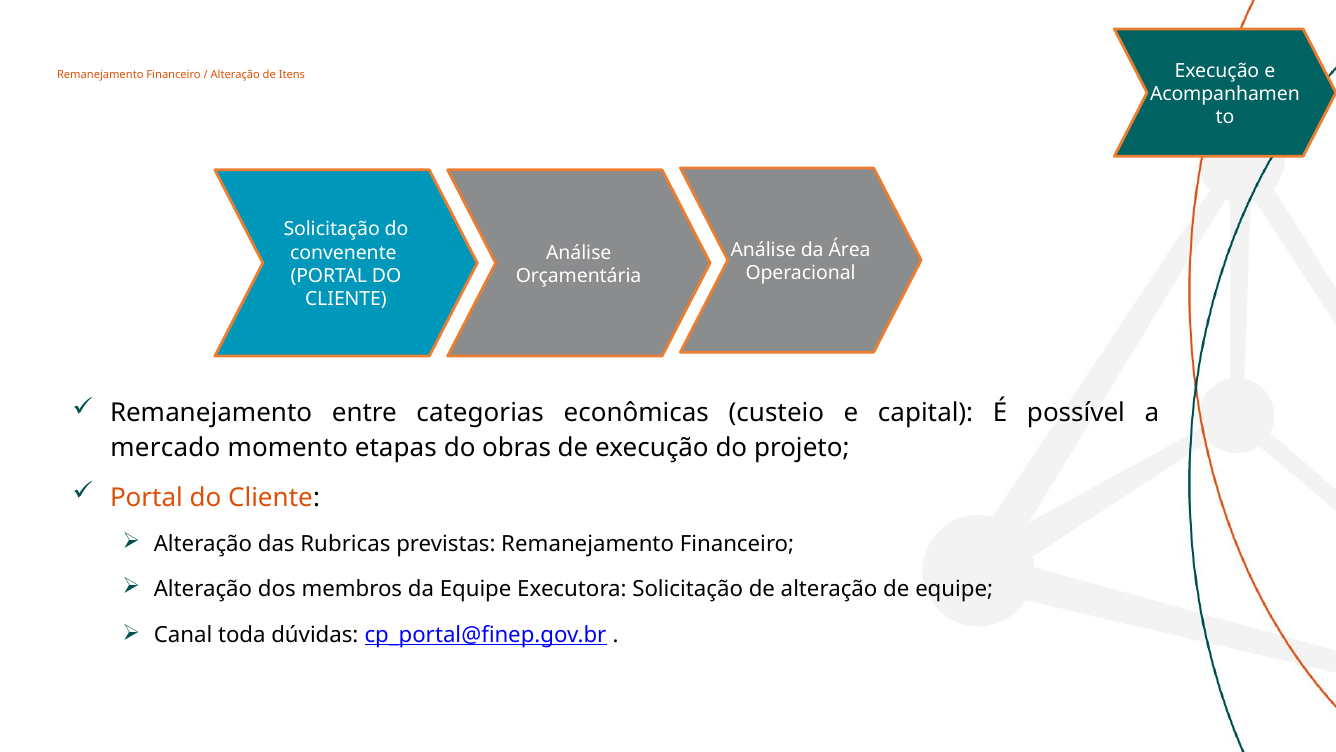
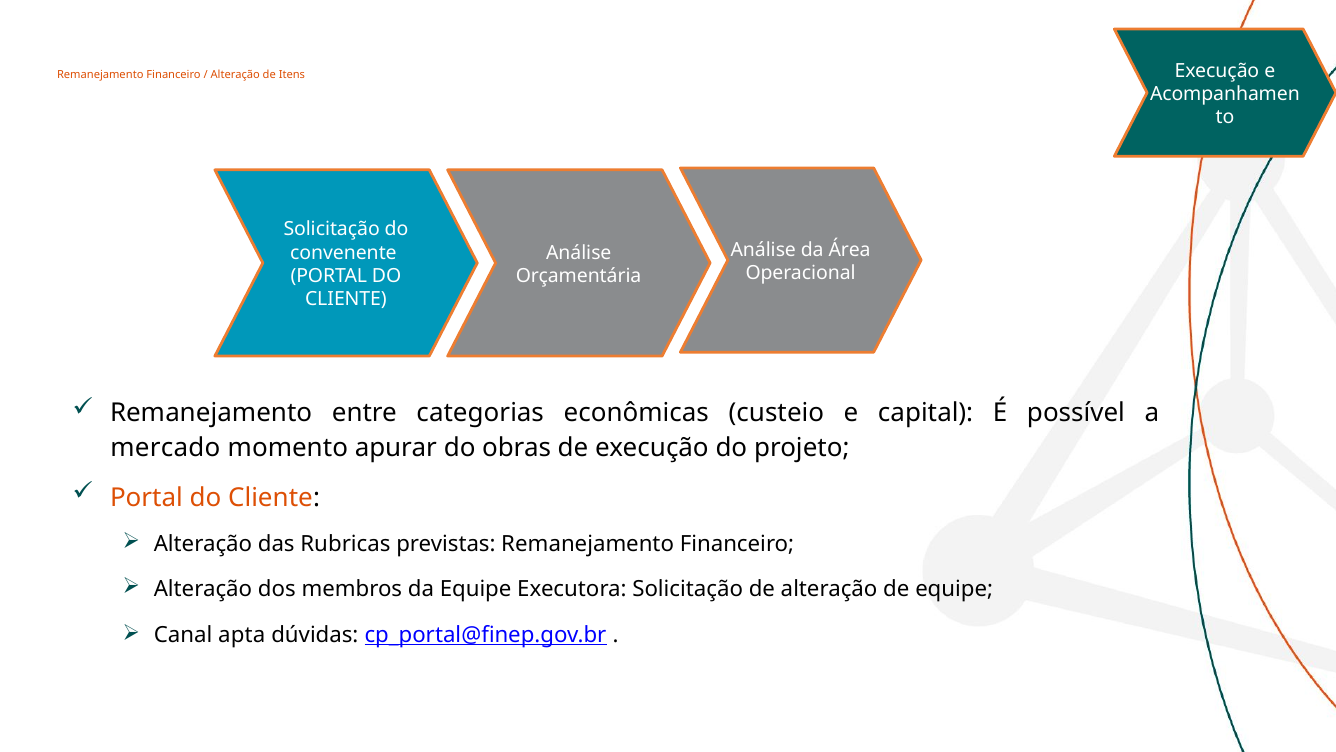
etapas: etapas -> apurar
toda: toda -> apta
